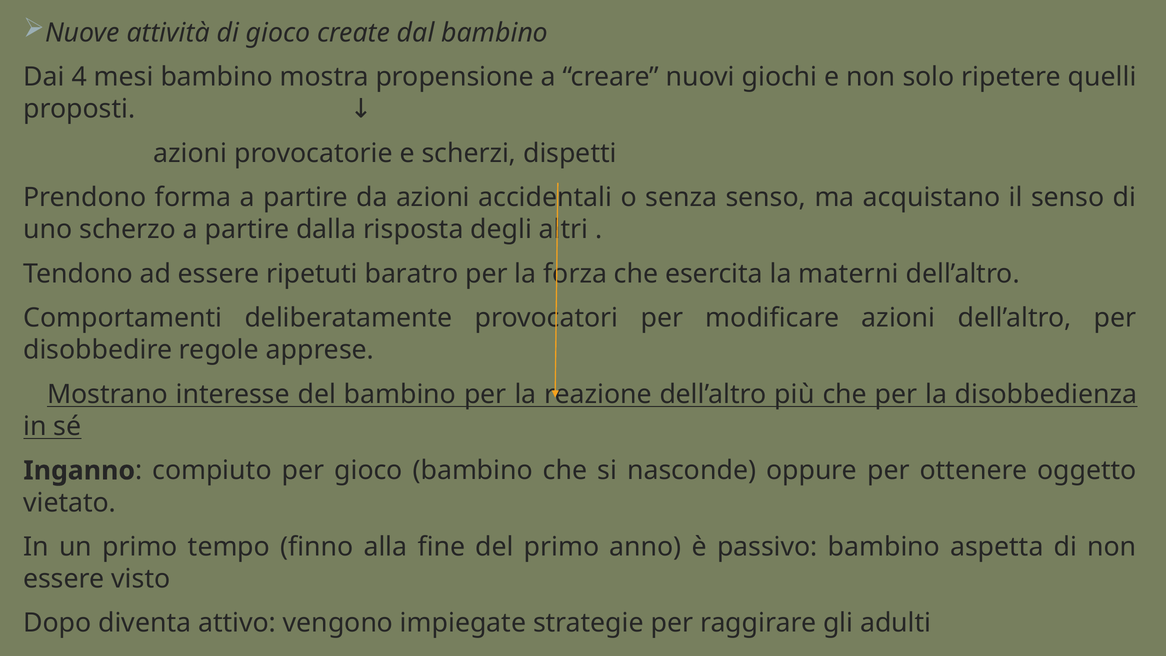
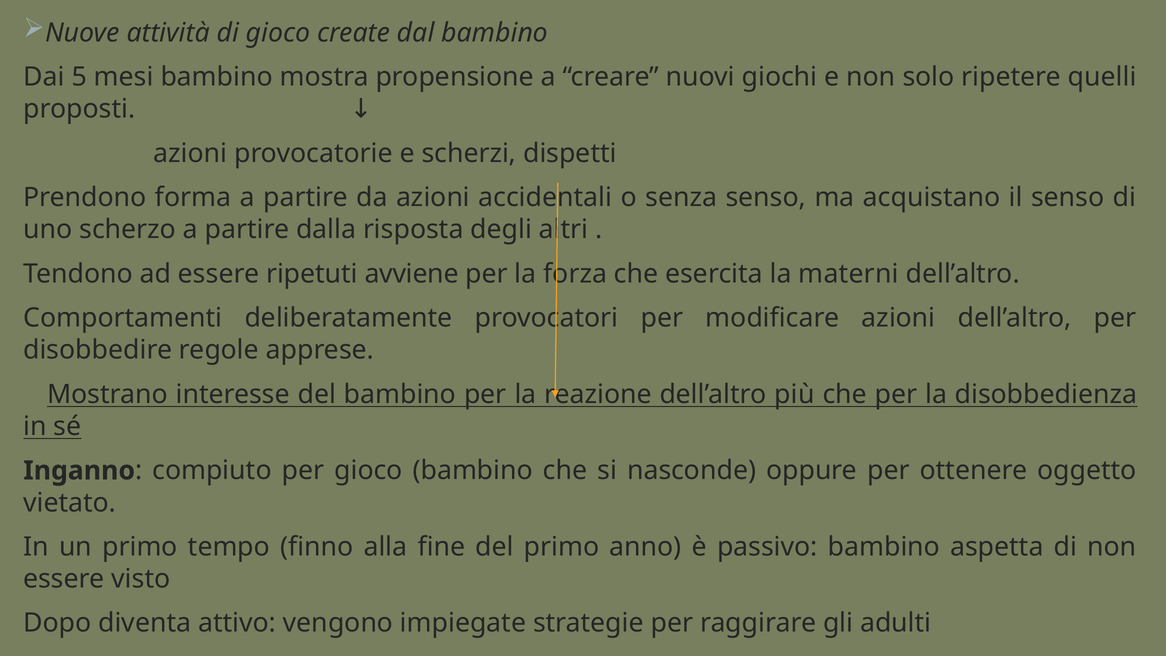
4: 4 -> 5
baratro: baratro -> avviene
